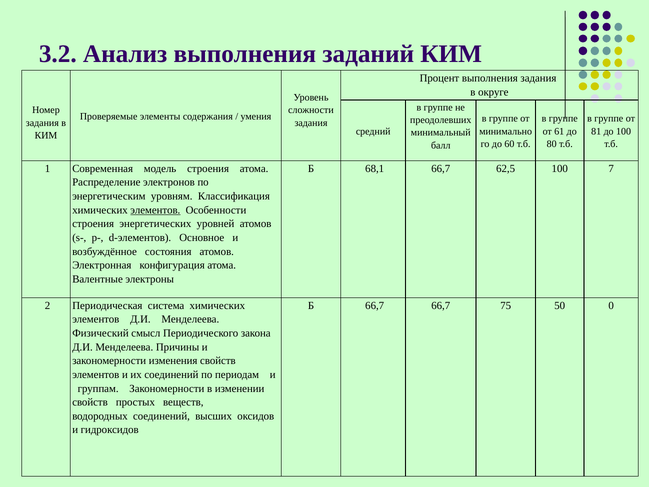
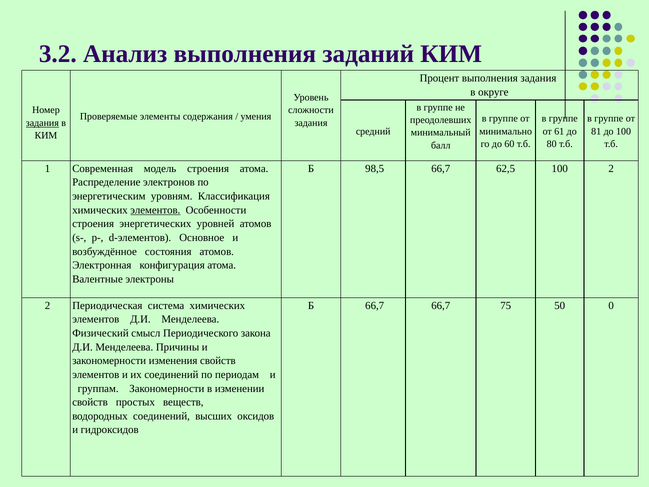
задания at (42, 123) underline: none -> present
68,1: 68,1 -> 98,5
100 7: 7 -> 2
